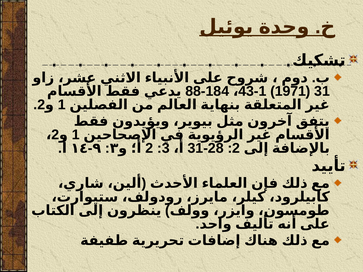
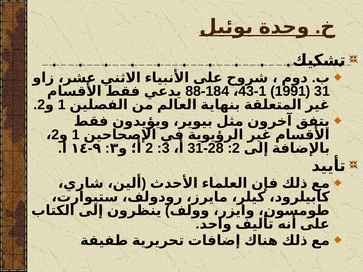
1971: 1971 -> 1991
